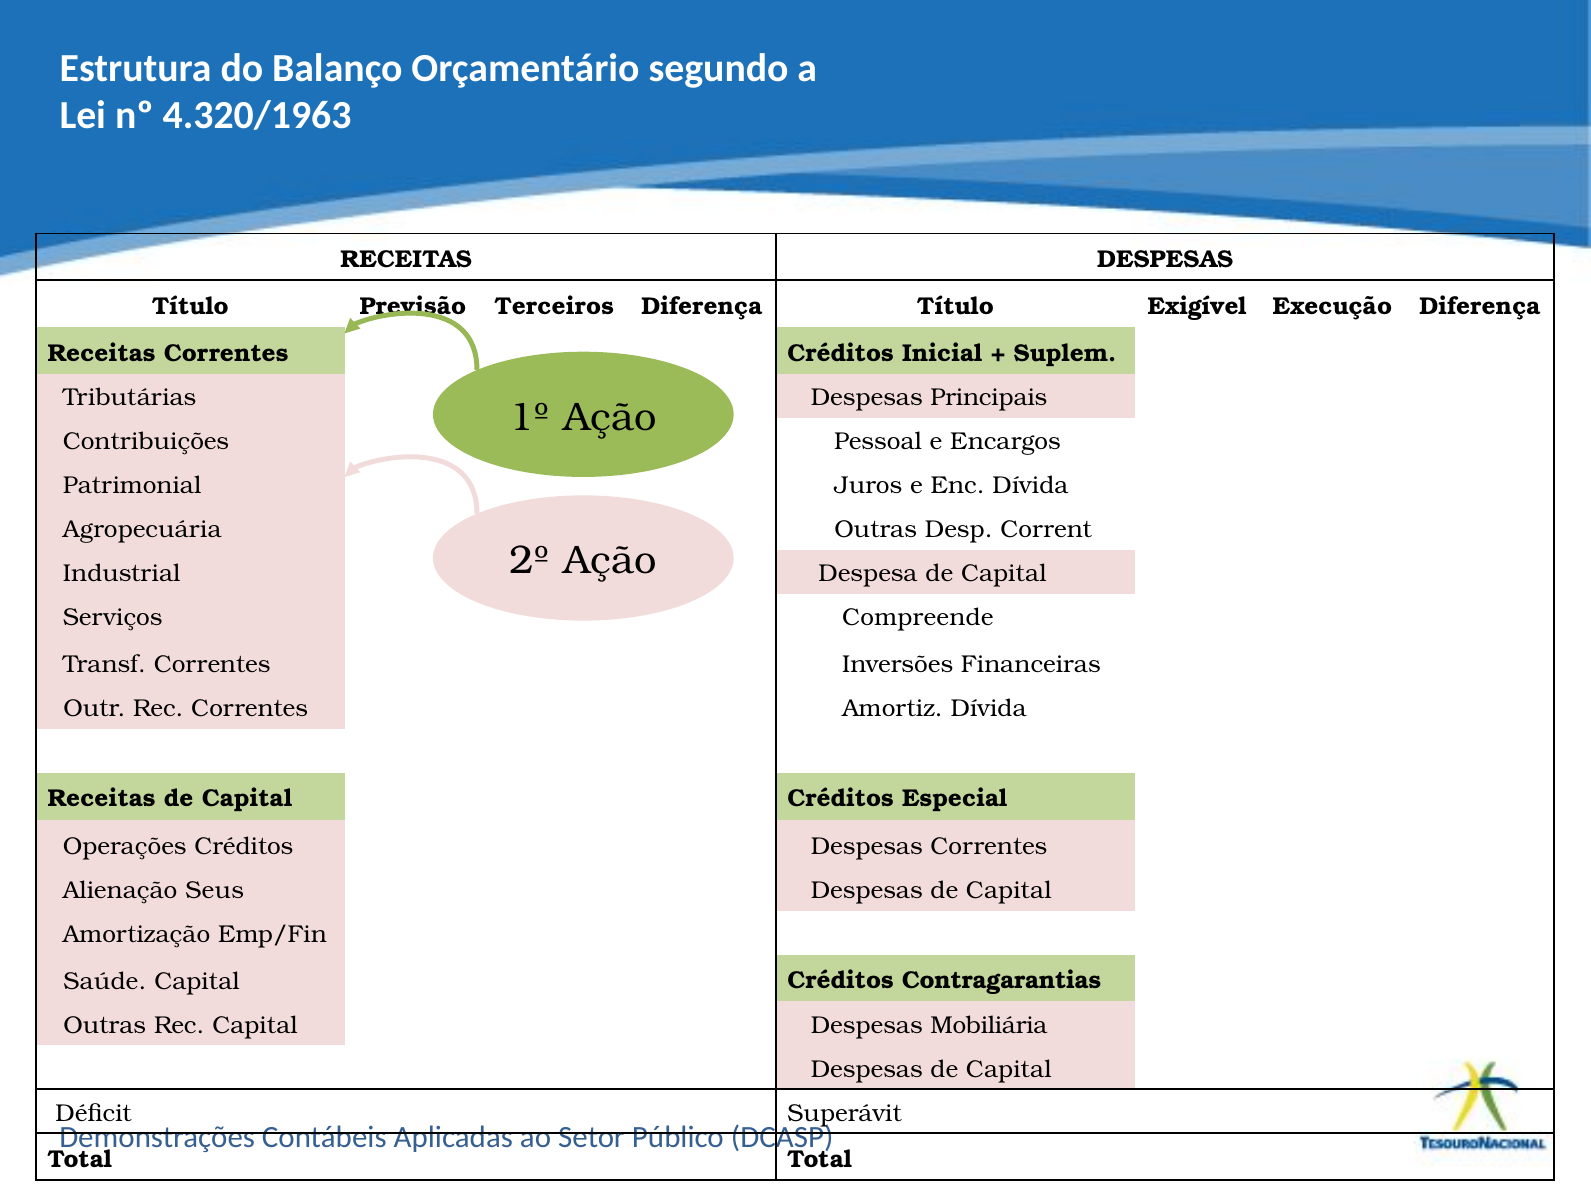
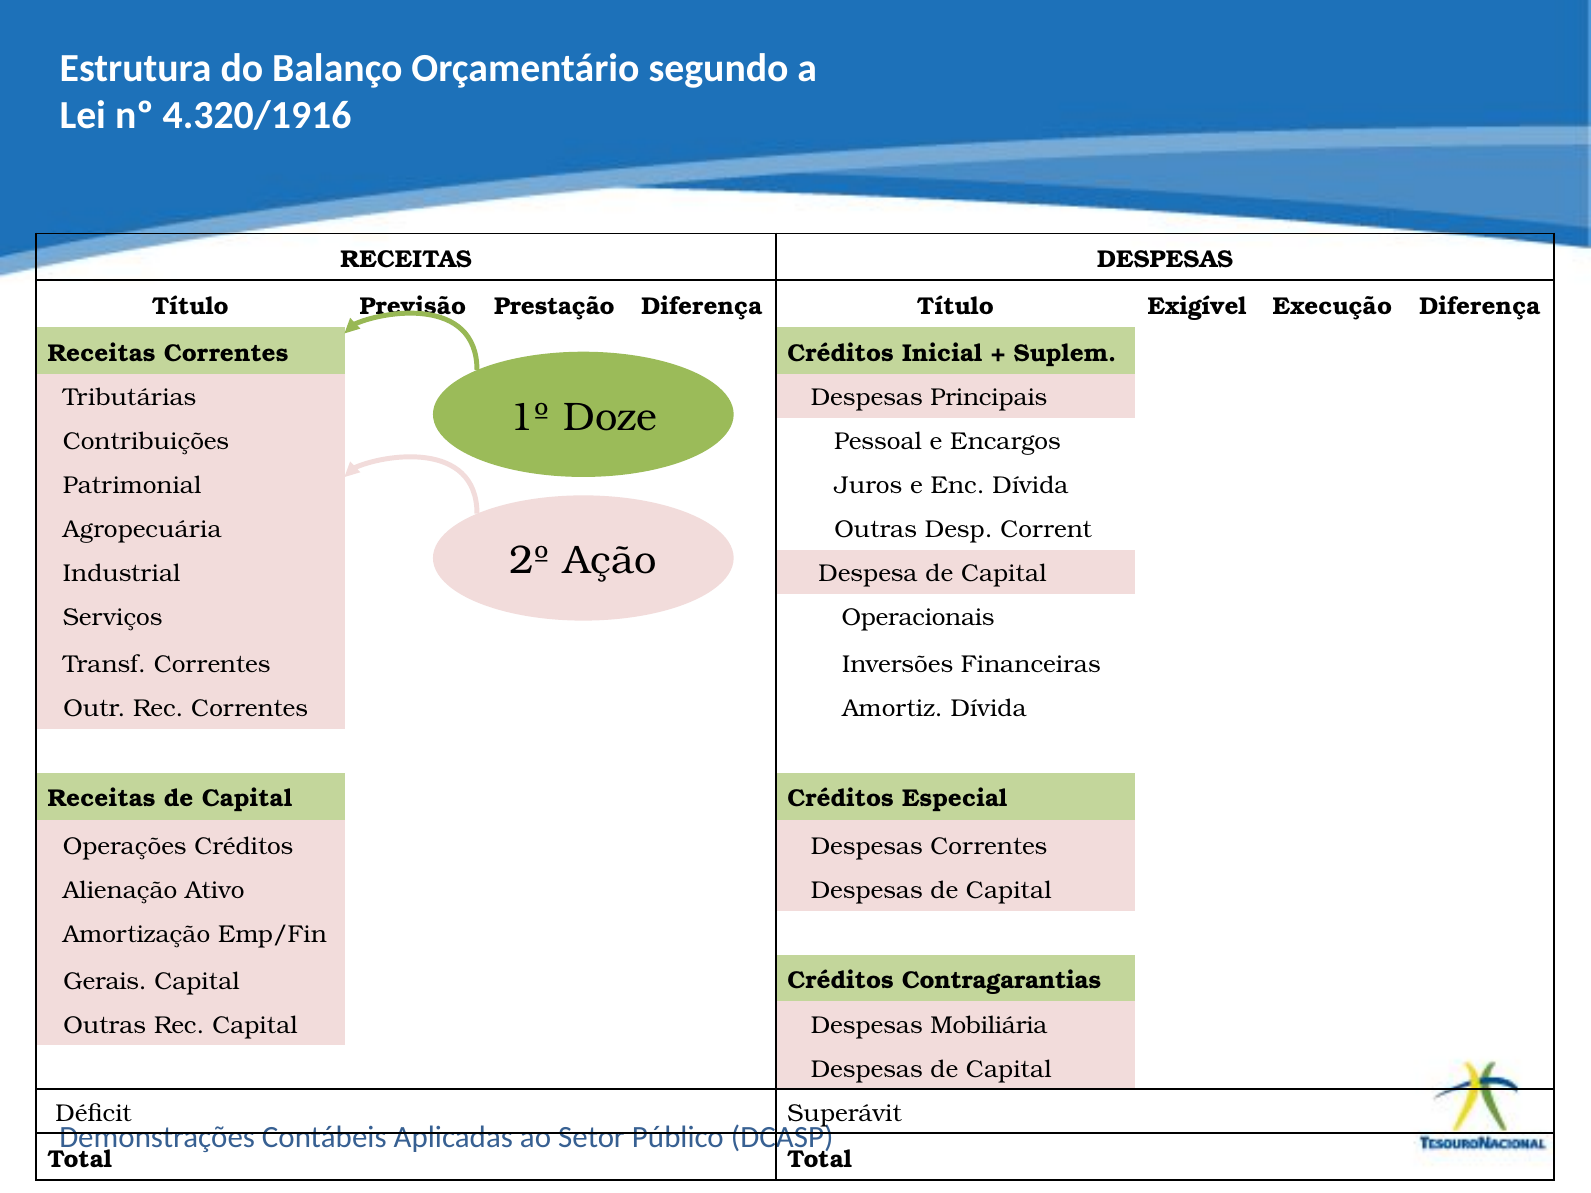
4.320/1963: 4.320/1963 -> 4.320/1916
Terceiros: Terceiros -> Prestação
1º Ação: Ação -> Doze
Compreende: Compreende -> Operacionais
Seus: Seus -> Ativo
Saúde: Saúde -> Gerais
